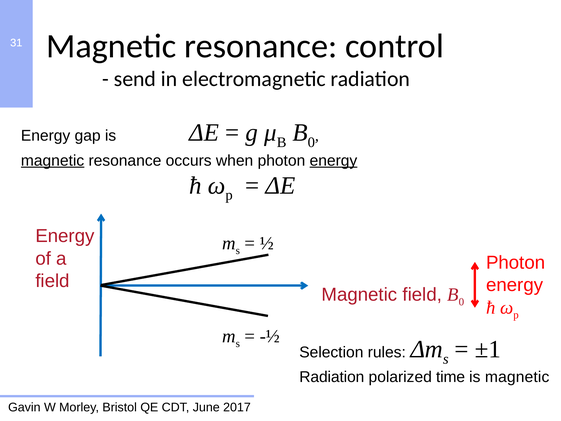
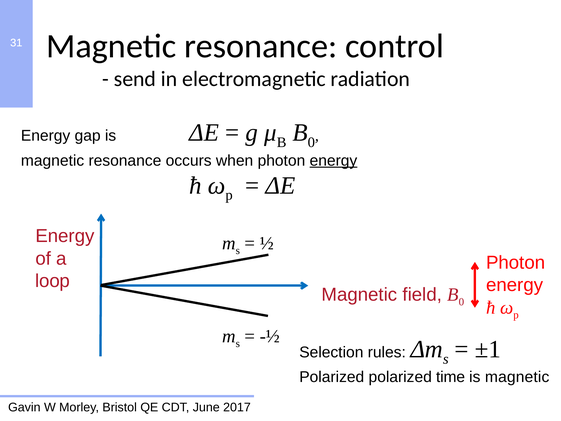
magnetic at (53, 160) underline: present -> none
field at (53, 281): field -> loop
Radiation at (332, 377): Radiation -> Polarized
